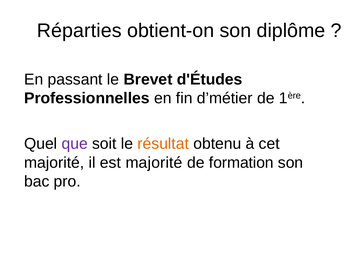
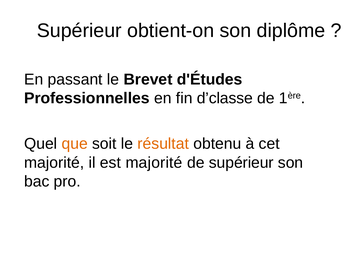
Réparties at (79, 31): Réparties -> Supérieur
d’métier: d’métier -> d’classe
que colour: purple -> orange
de formation: formation -> supérieur
